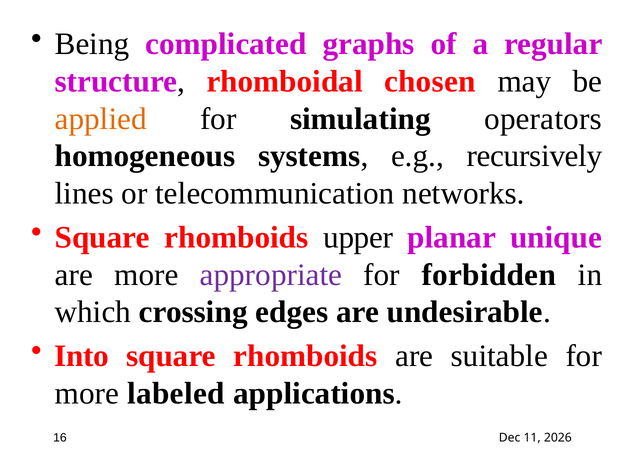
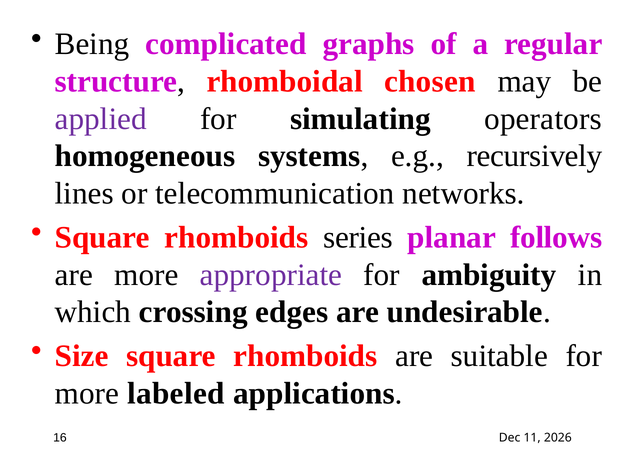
applied colour: orange -> purple
upper: upper -> series
unique: unique -> follows
forbidden: forbidden -> ambiguity
Into: Into -> Size
